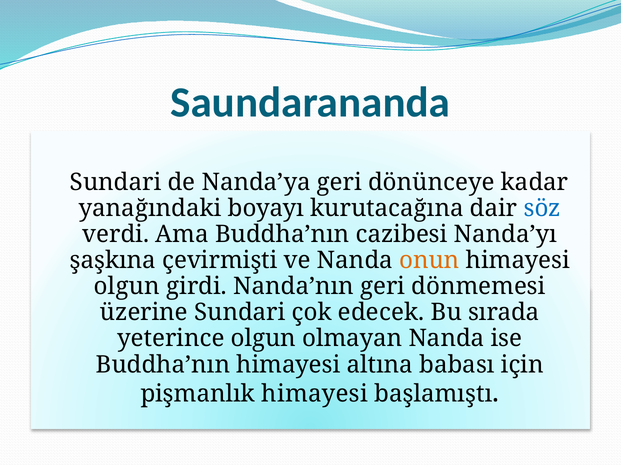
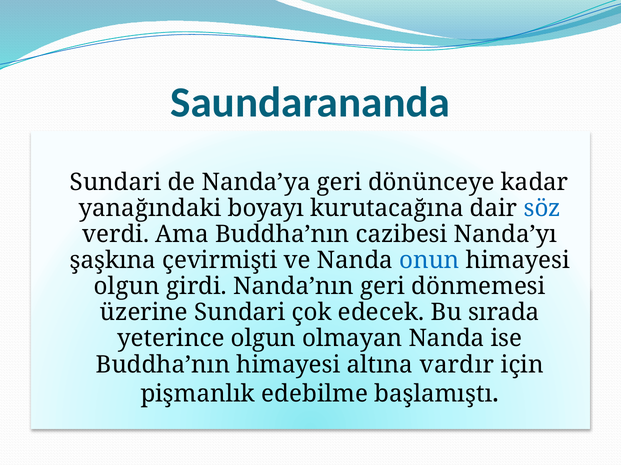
onun colour: orange -> blue
babası: babası -> vardır
pişmanlık himayesi: himayesi -> edebilme
